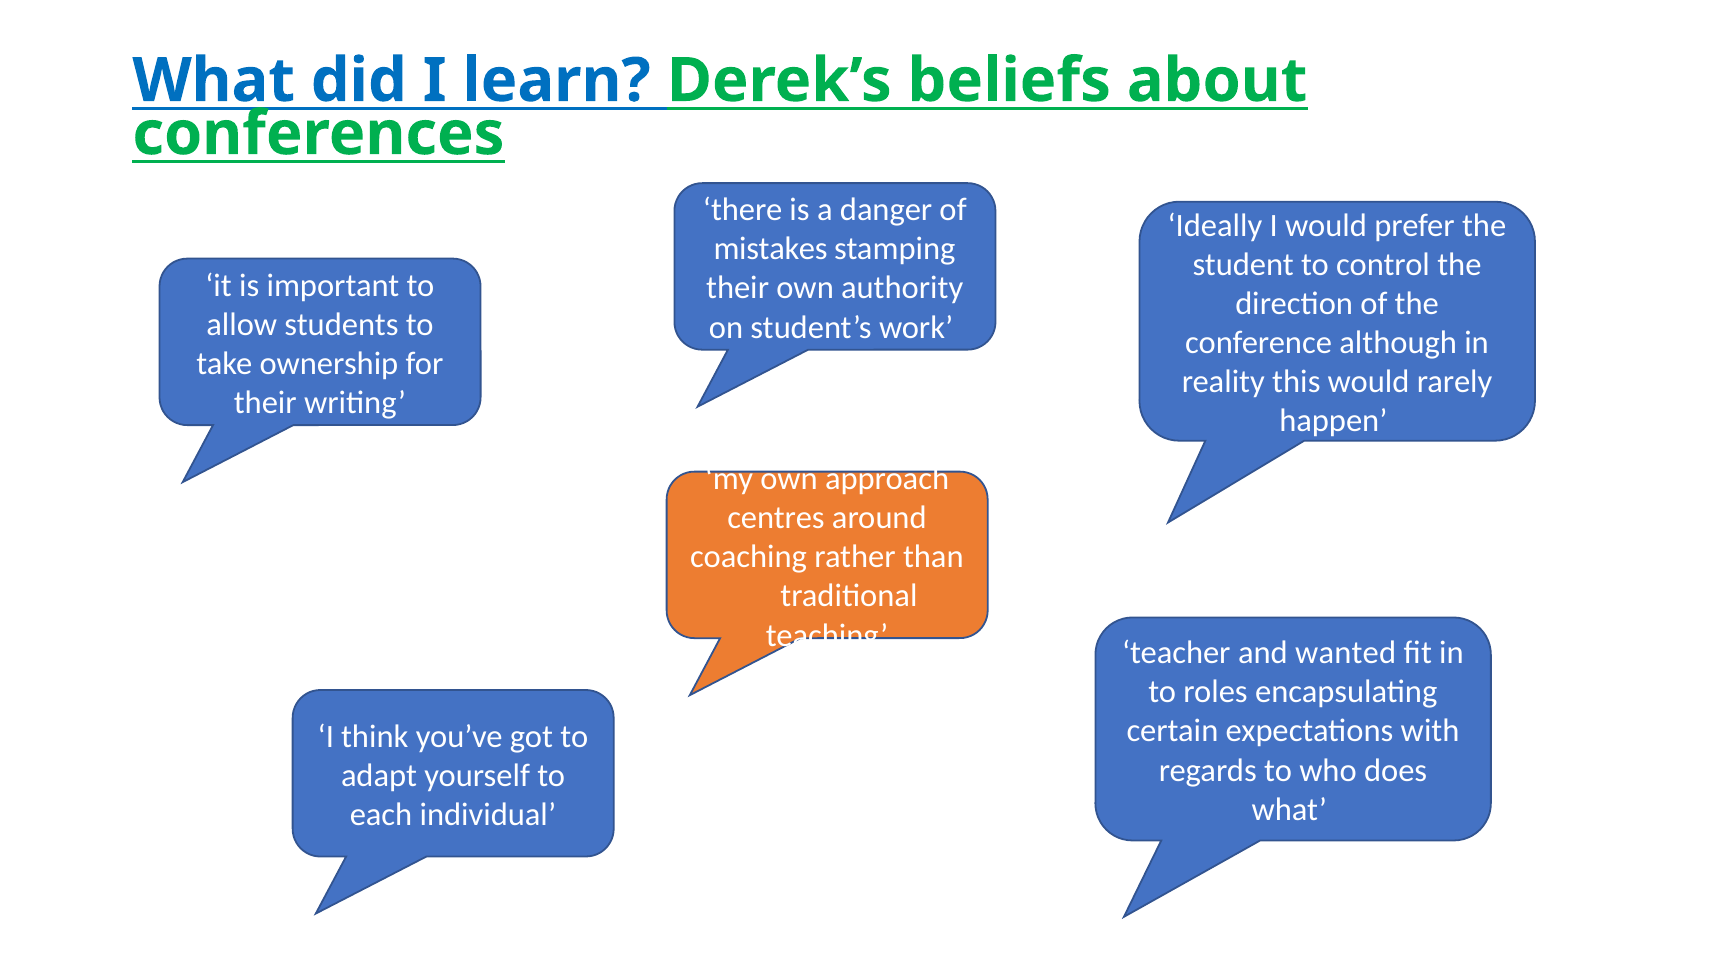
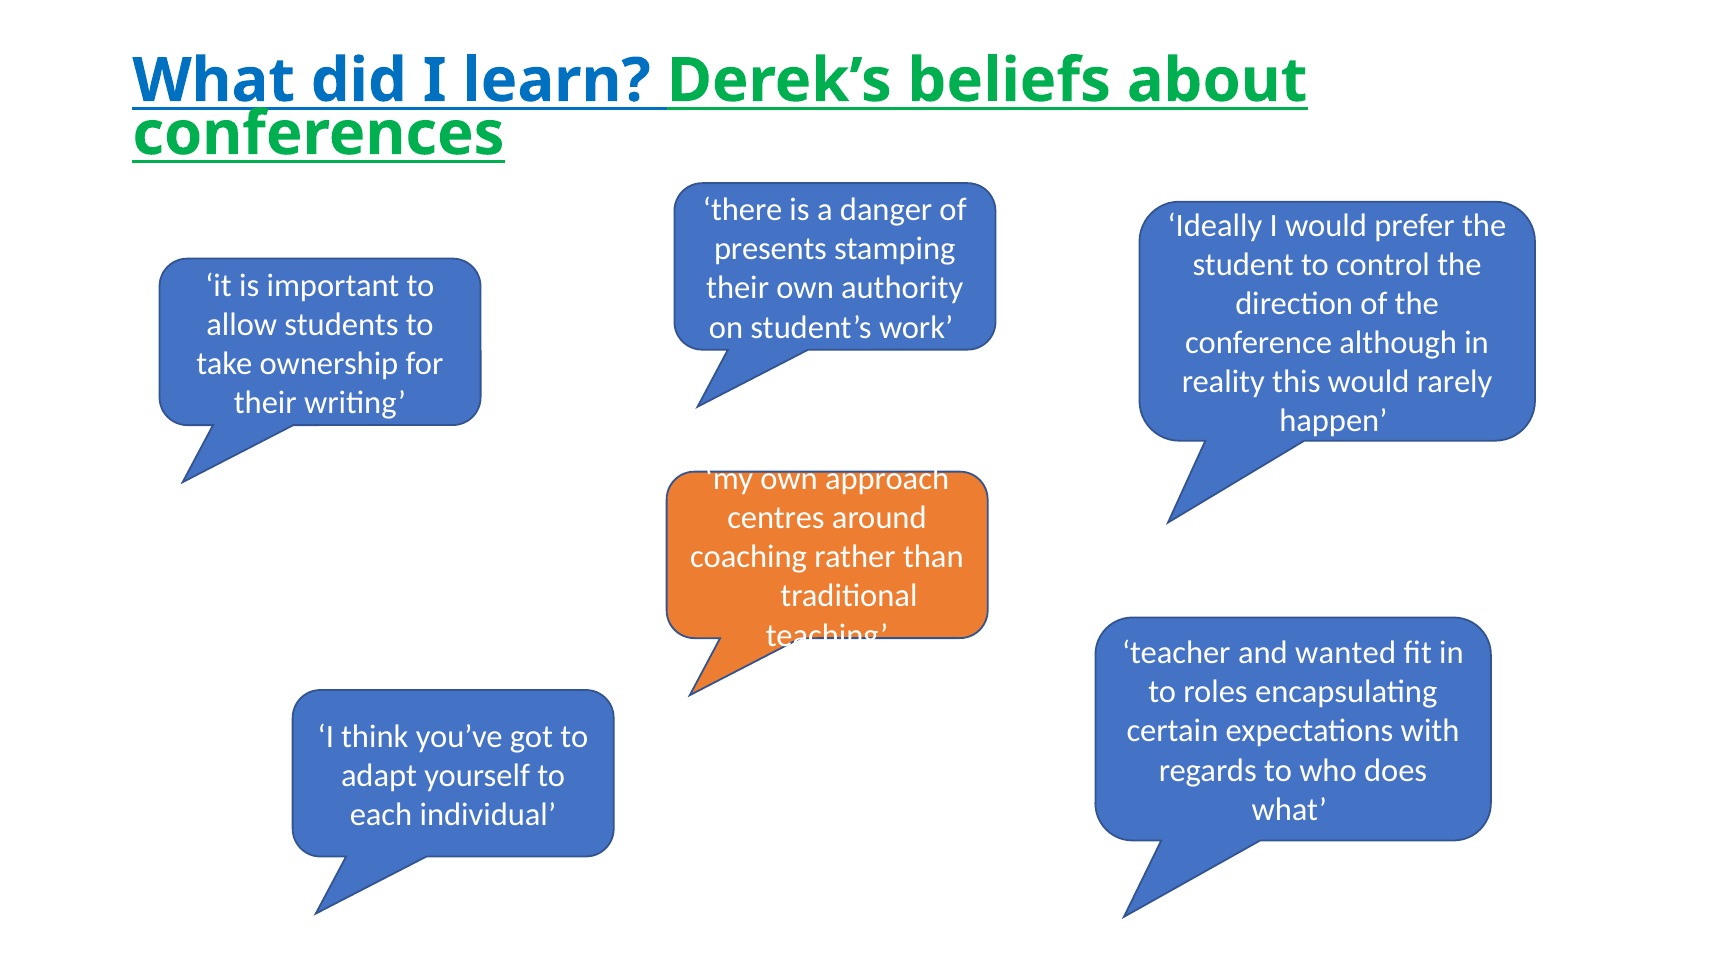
mistakes: mistakes -> presents
